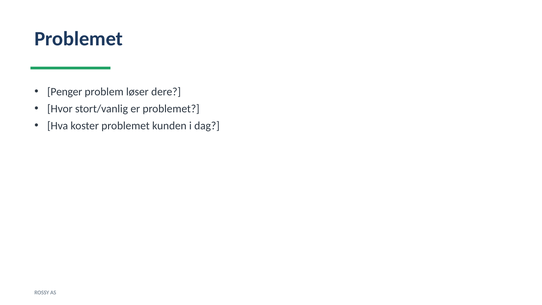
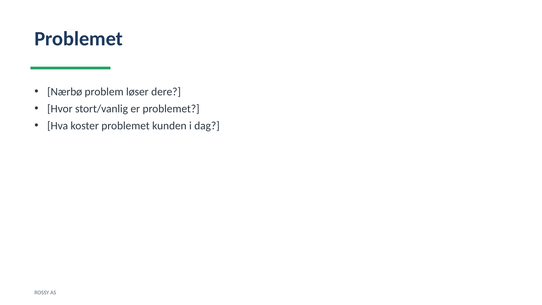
Penger: Penger -> Nærbø
